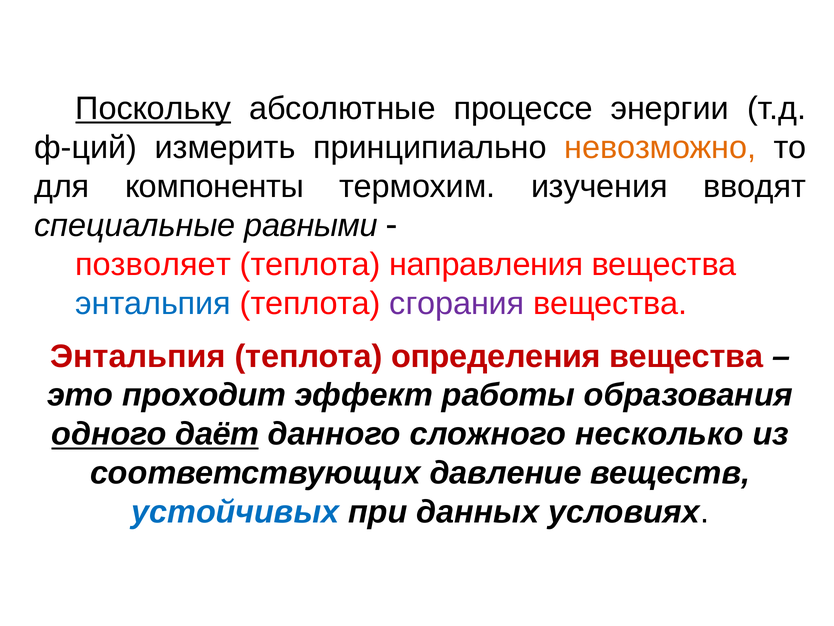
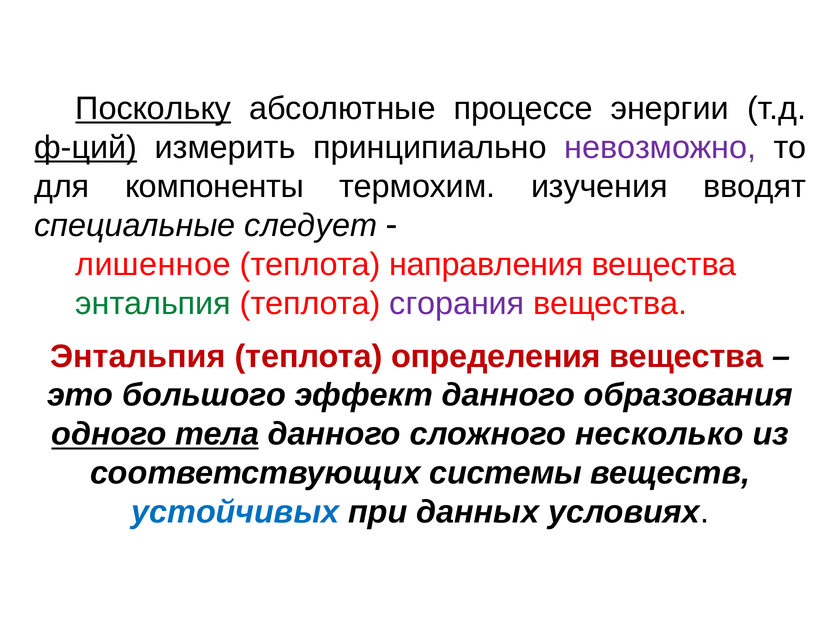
ф-ций underline: none -> present
невозможно colour: orange -> purple
равными: равными -> следует
позволяет: позволяет -> лишенное
энтальпия at (153, 303) colour: blue -> green
проходит: проходит -> большого
эффект работы: работы -> данного
даёт: даёт -> тела
давление: давление -> системы
